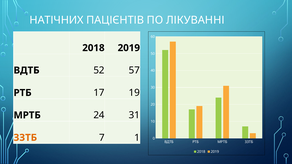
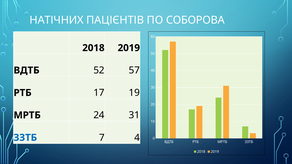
ЛІКУВАННІ: ЛІКУВАННІ -> СОБОРОВА
ЗЗТБ at (25, 138) colour: orange -> blue
1: 1 -> 4
